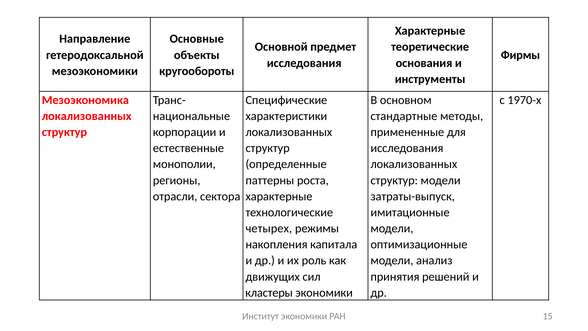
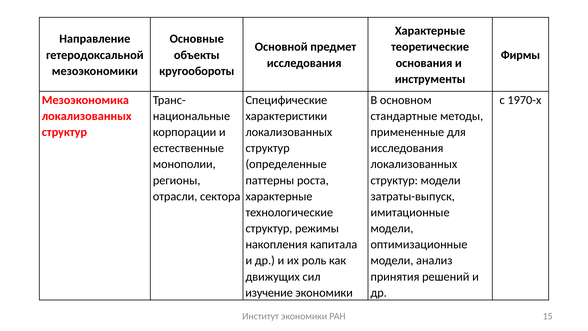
четырех at (269, 228): четырех -> структур
кластеры: кластеры -> изучение
